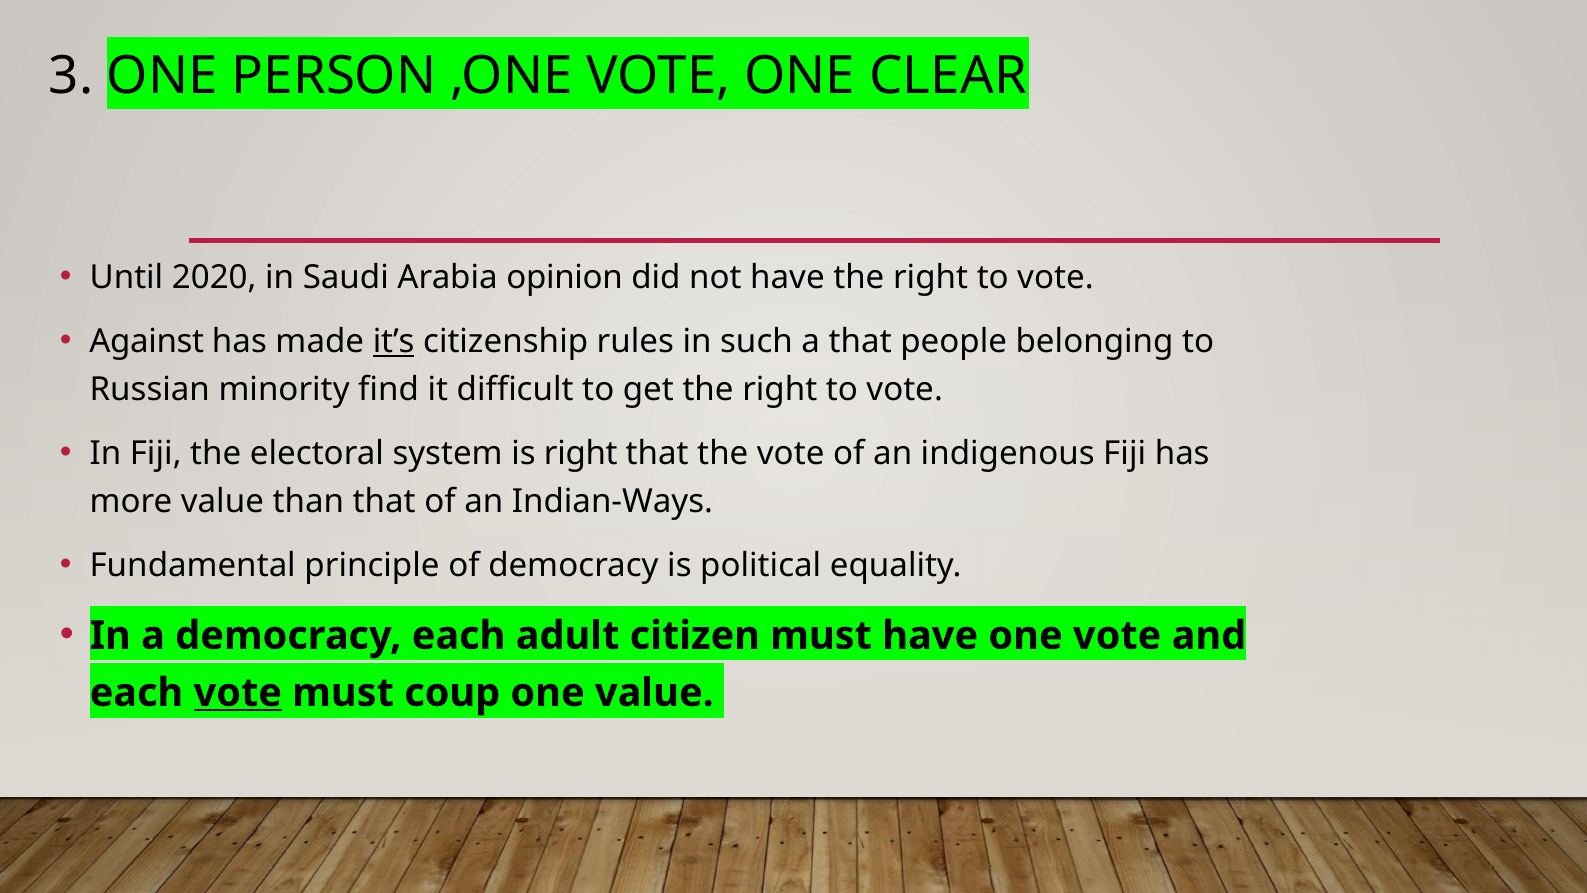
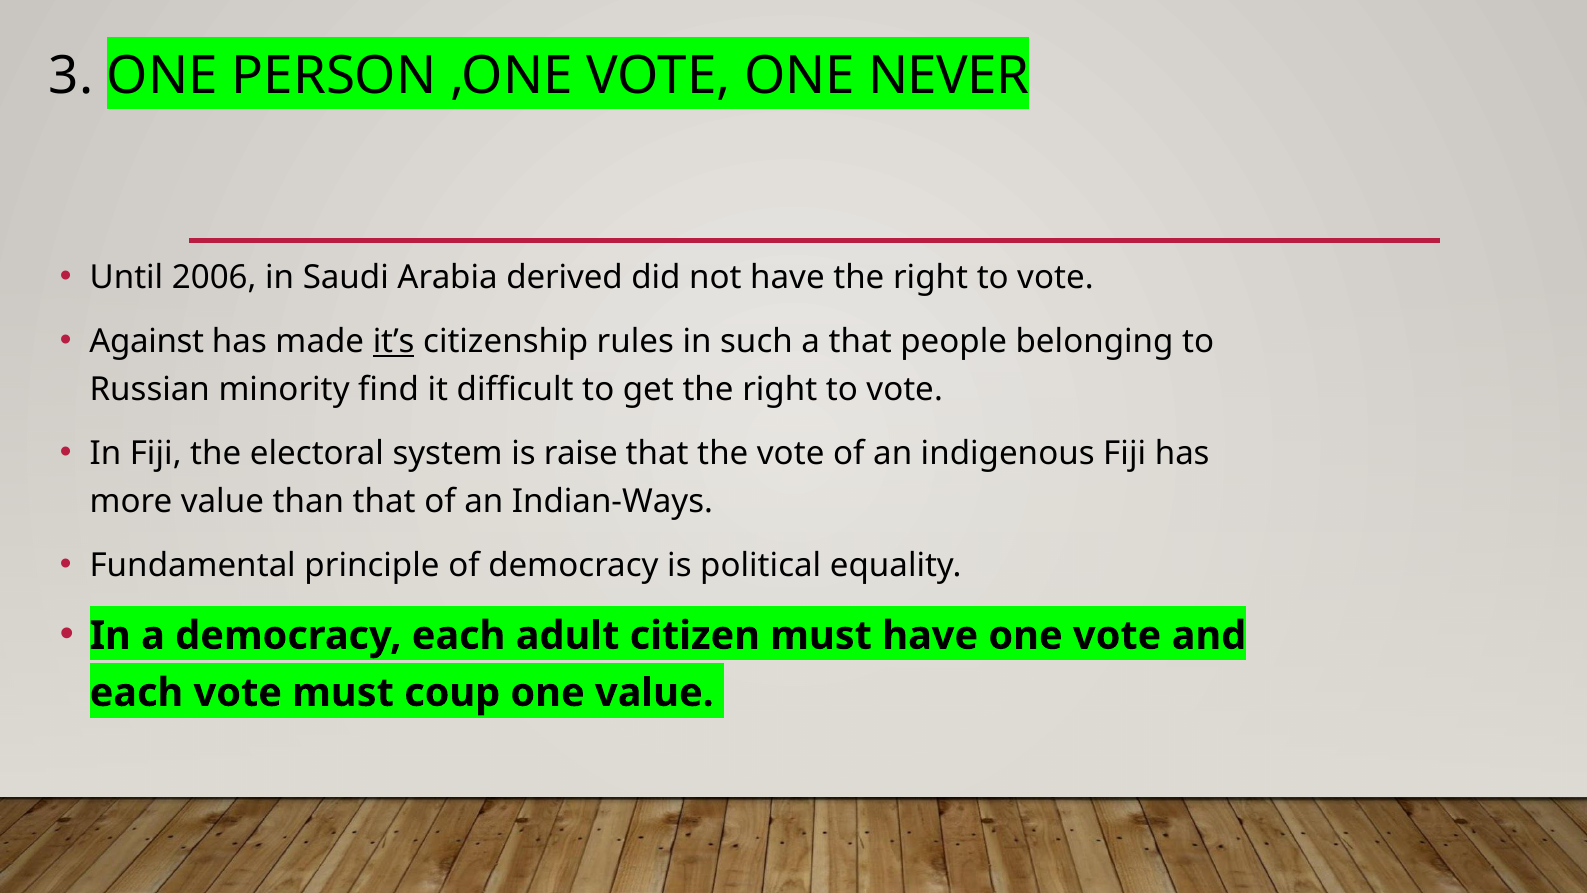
CLEAR: CLEAR -> NEVER
2020: 2020 -> 2006
opinion: opinion -> derived
is right: right -> raise
vote at (238, 693) underline: present -> none
